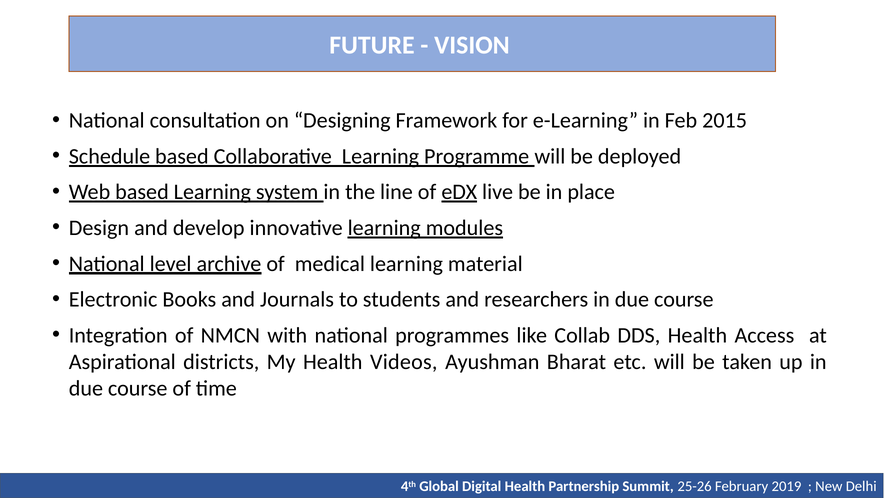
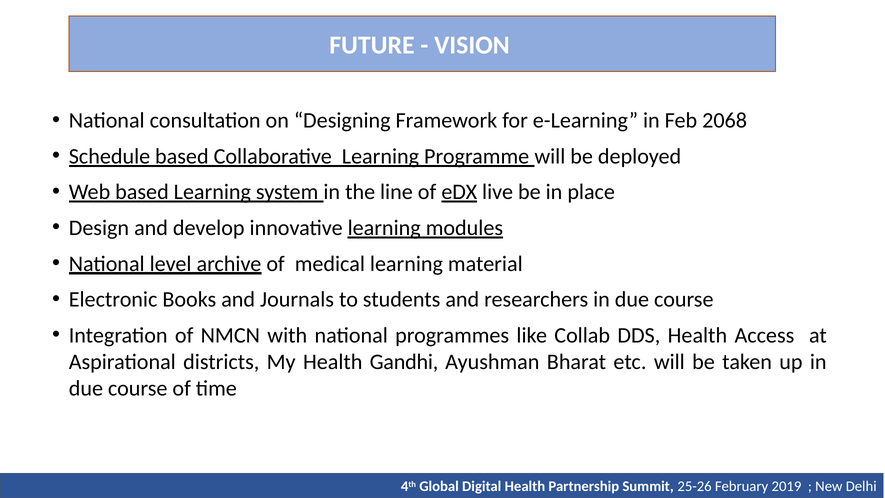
2015: 2015 -> 2068
Videos: Videos -> Gandhi
